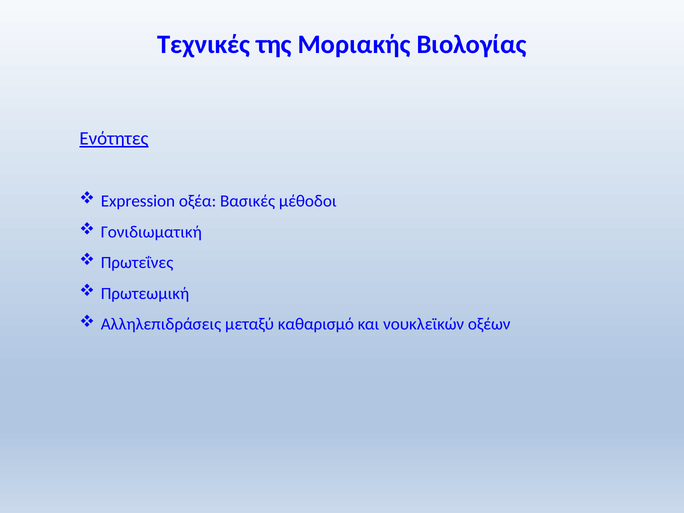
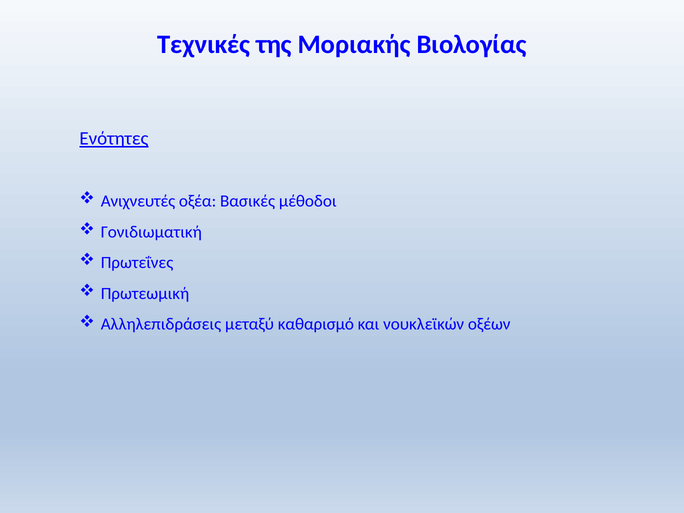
Expression: Expression -> Ανιχνευτές
